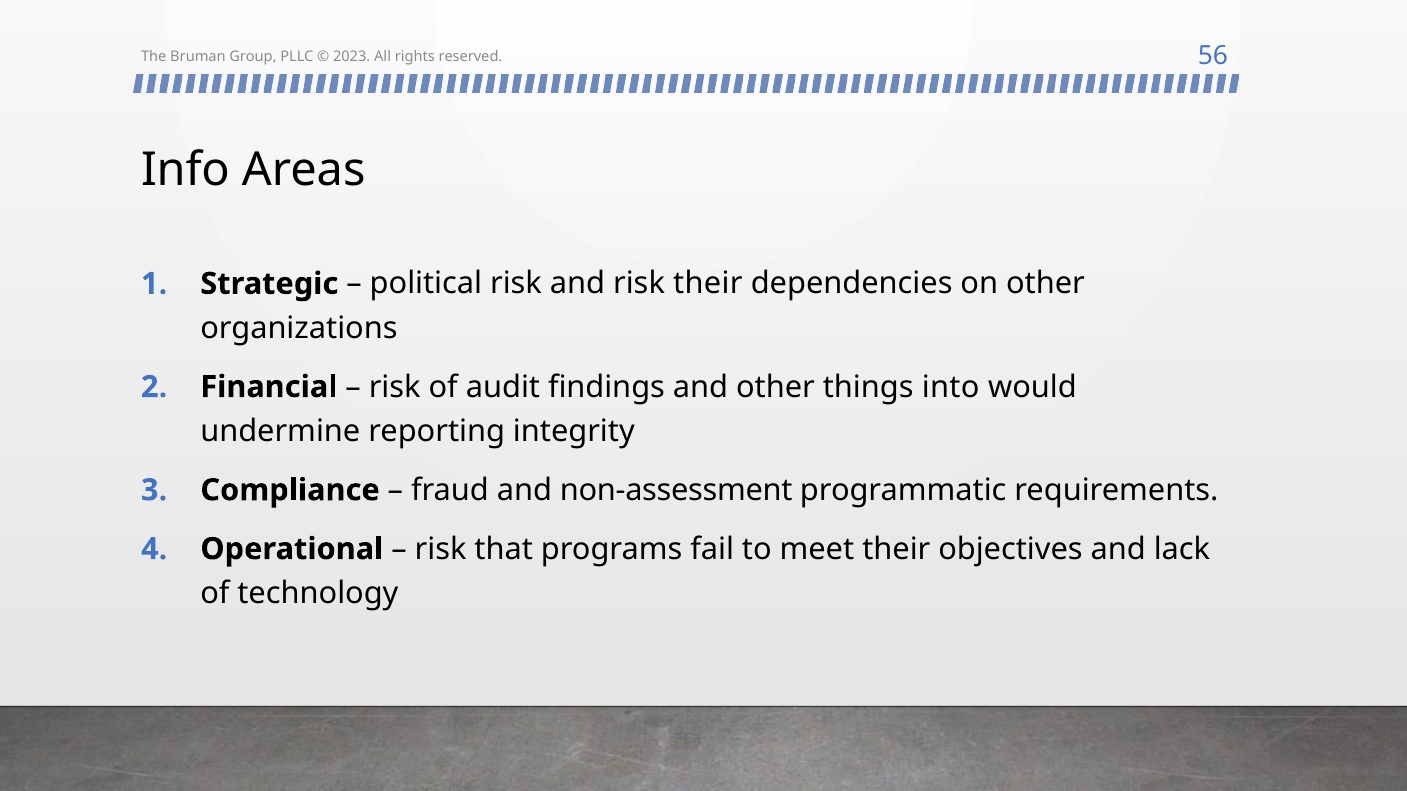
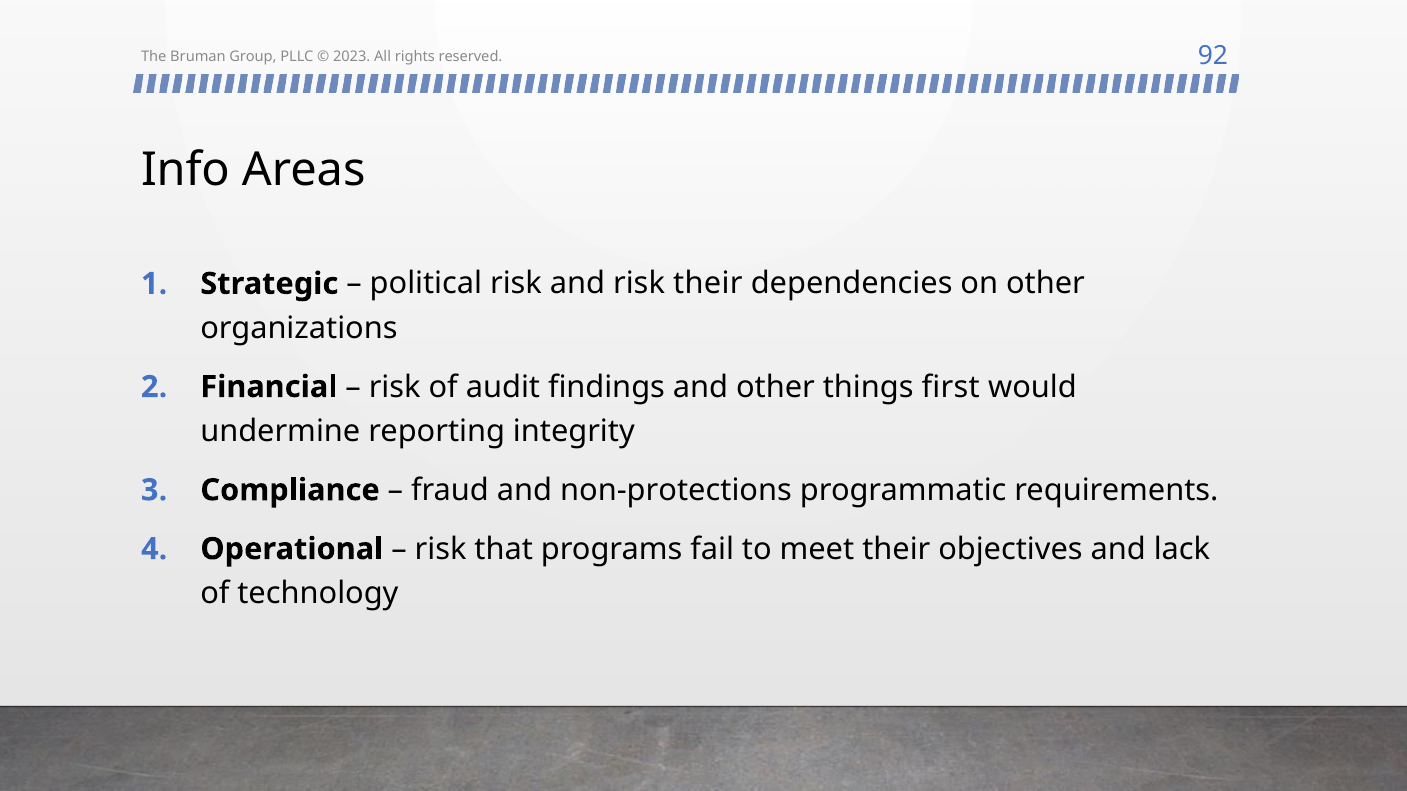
56: 56 -> 92
into: into -> first
non-assessment: non-assessment -> non-protections
